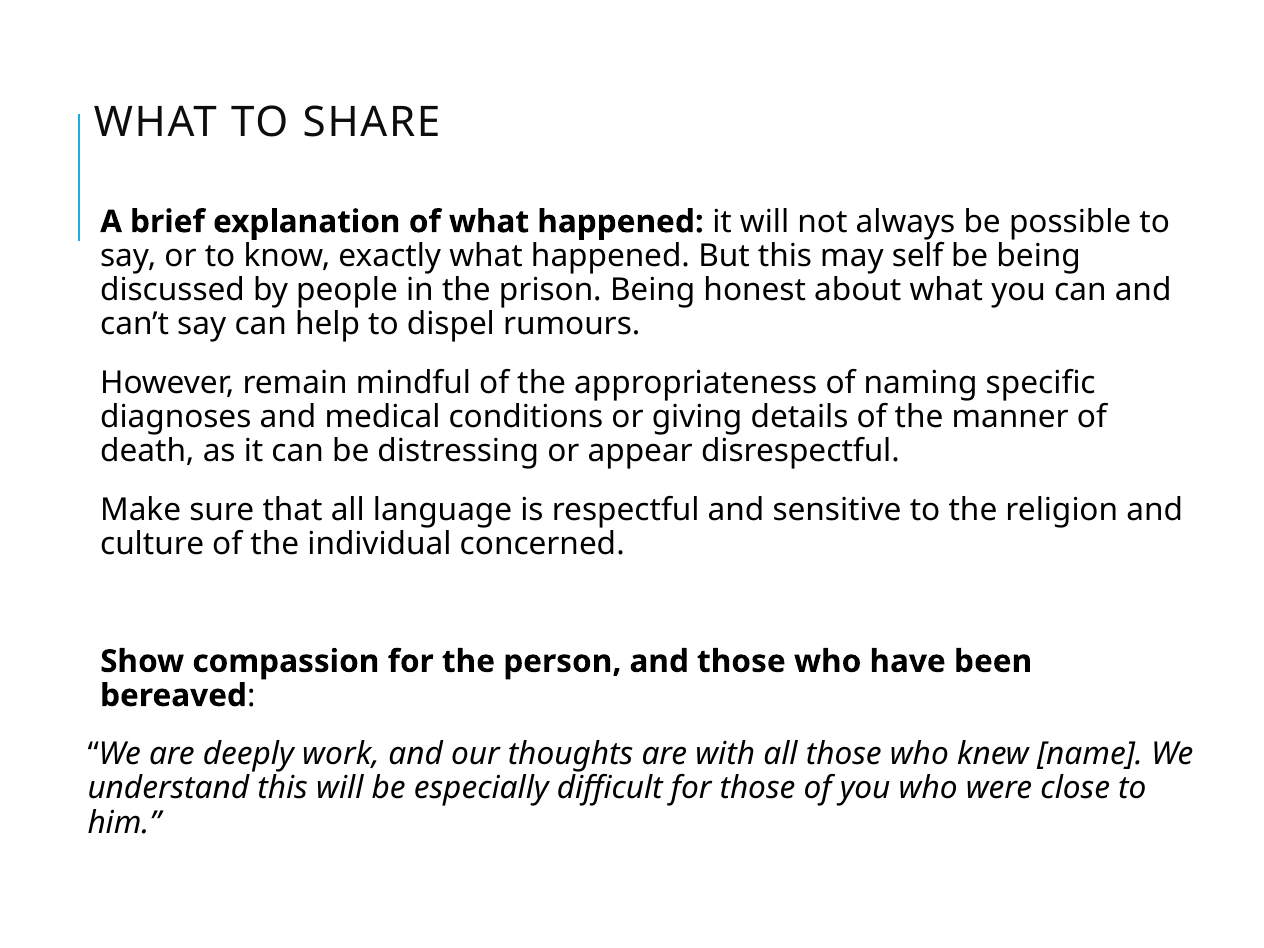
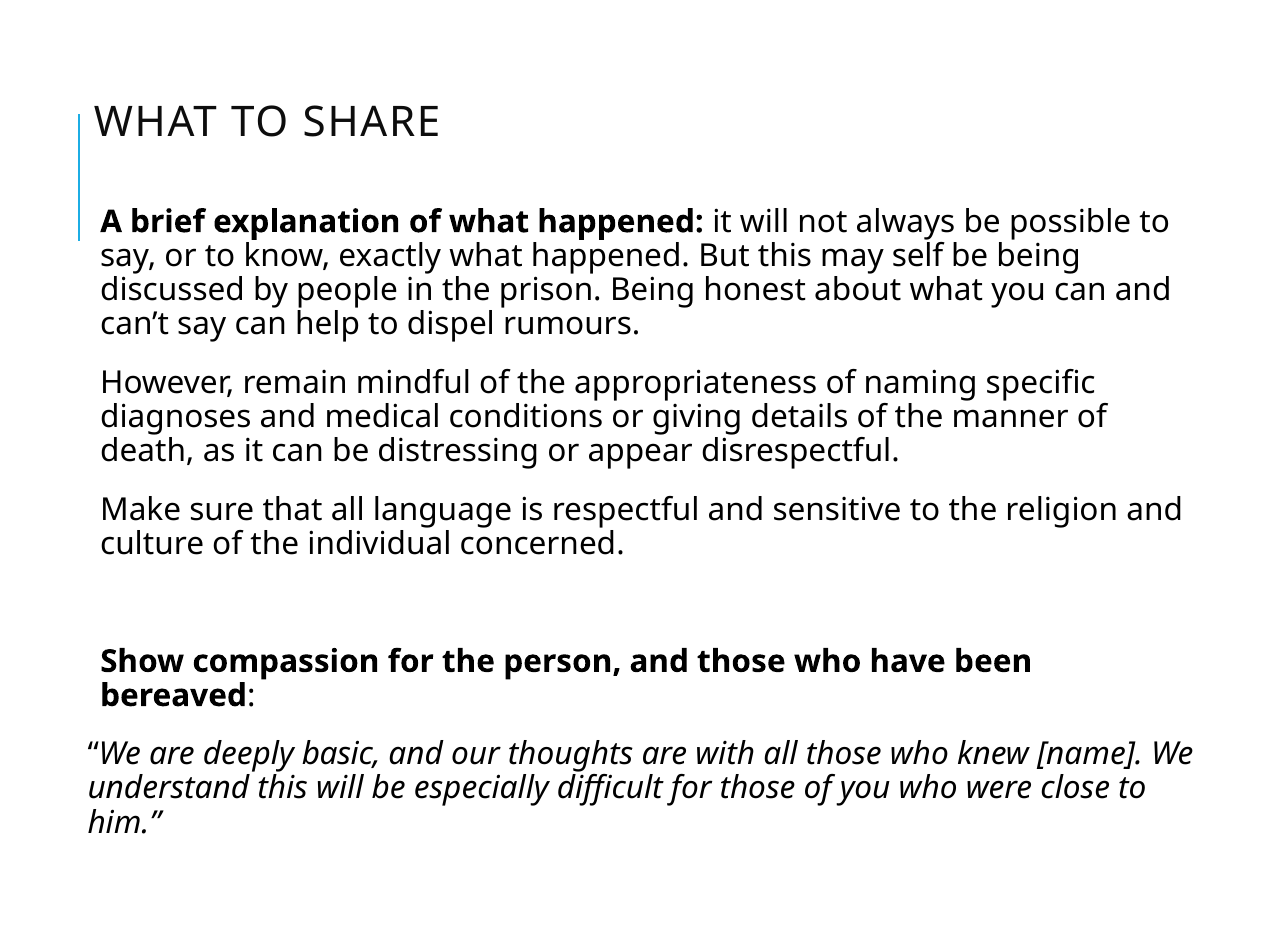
work: work -> basic
